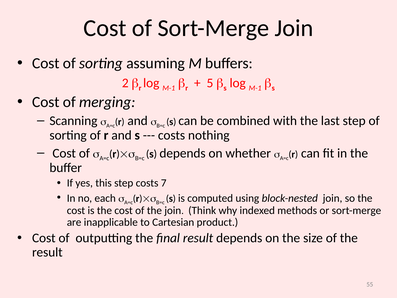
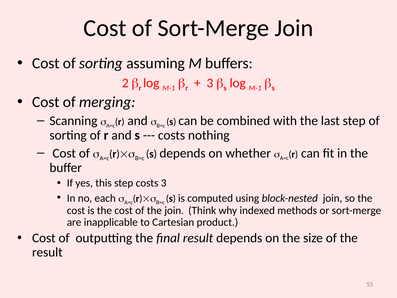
5 at (210, 83): 5 -> 3
costs 7: 7 -> 3
